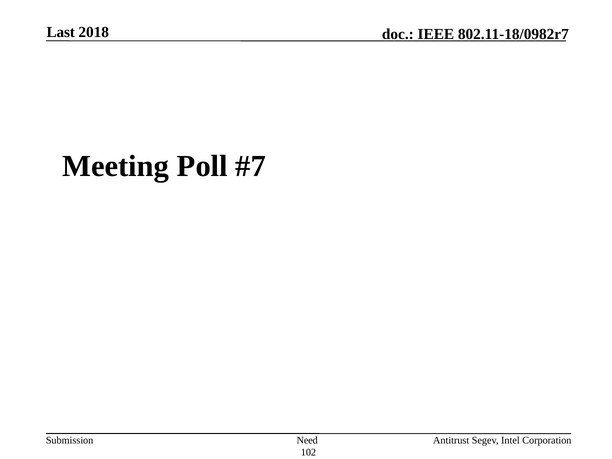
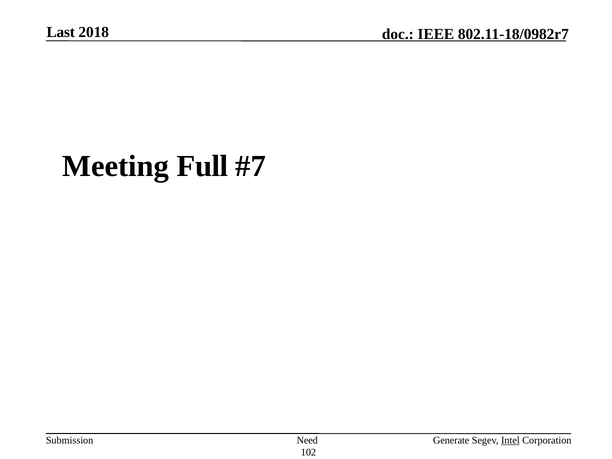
Poll: Poll -> Full
Antitrust: Antitrust -> Generate
Intel underline: none -> present
